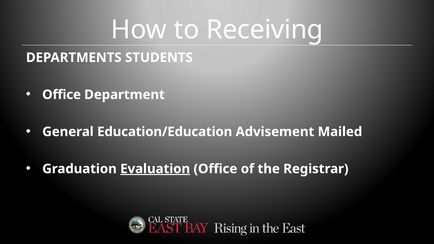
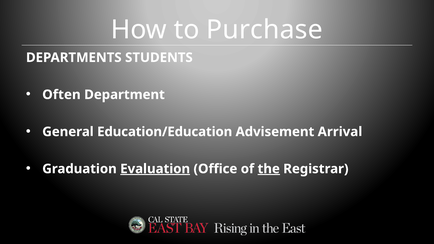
Receiving: Receiving -> Purchase
Office at (62, 95): Office -> Often
Mailed: Mailed -> Arrival
the underline: none -> present
